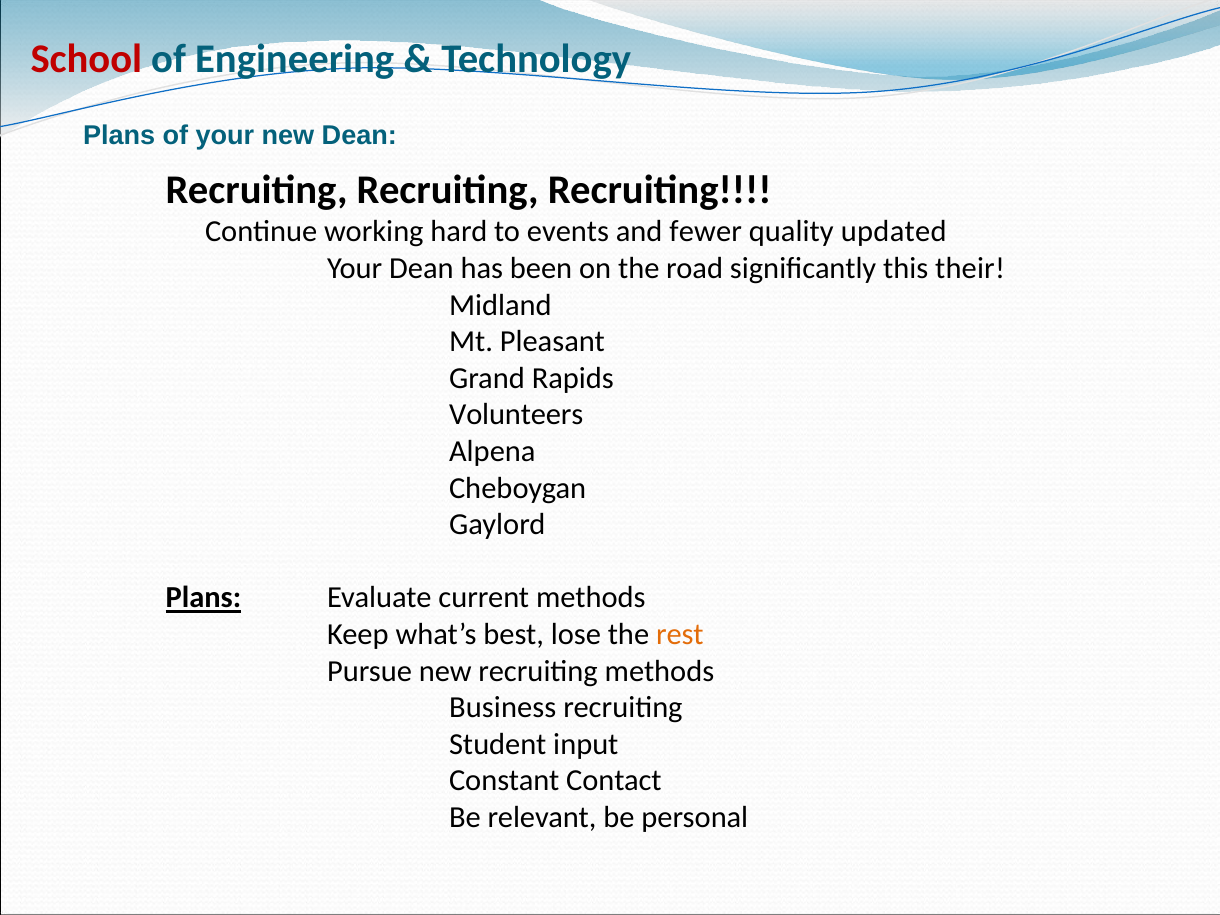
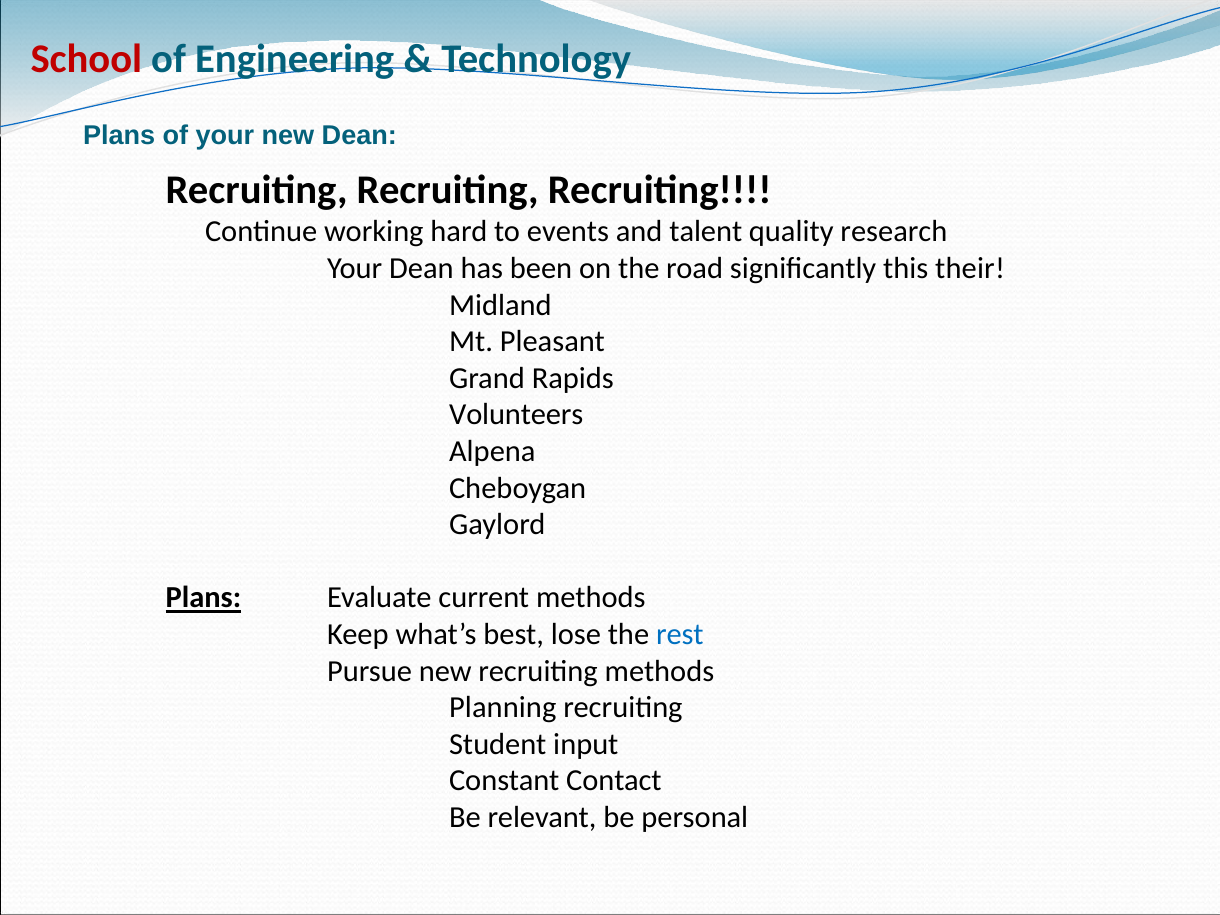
fewer: fewer -> talent
updated: updated -> research
rest colour: orange -> blue
Business: Business -> Planning
